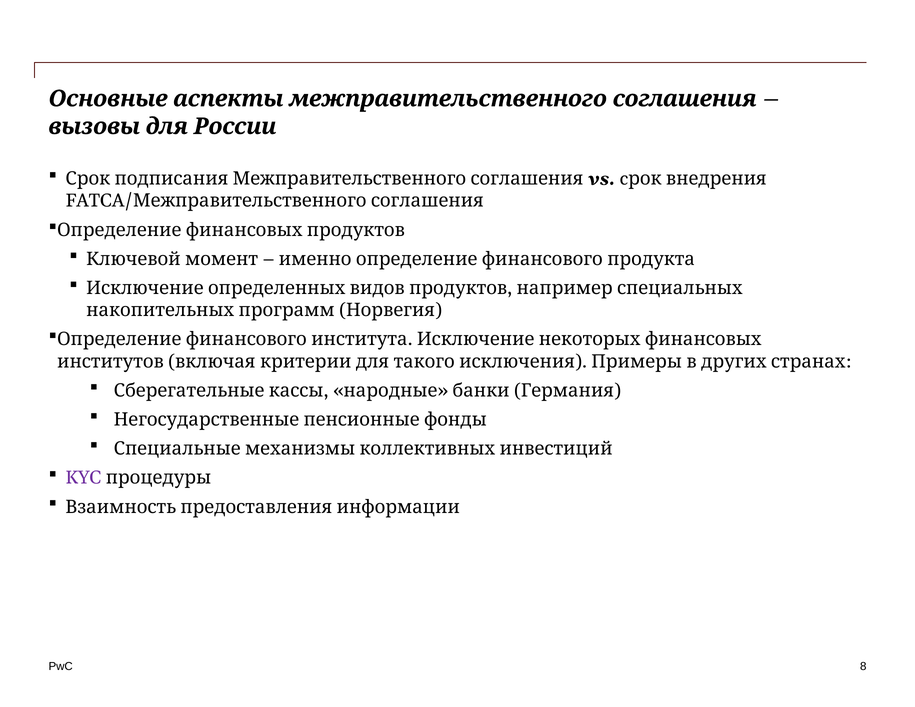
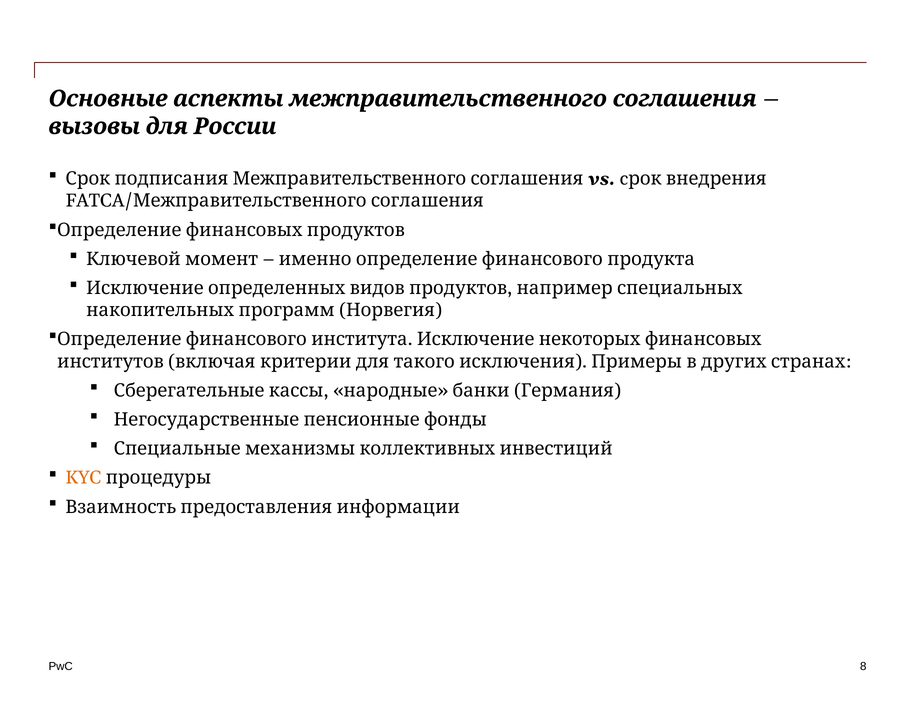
KYC colour: purple -> orange
